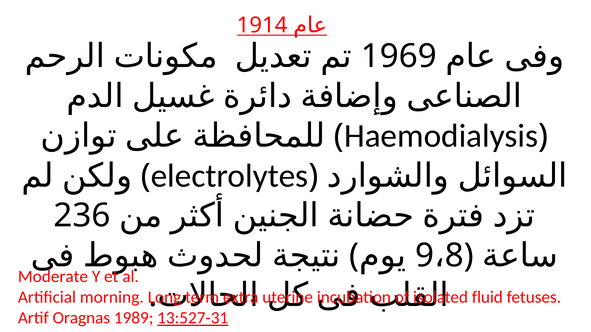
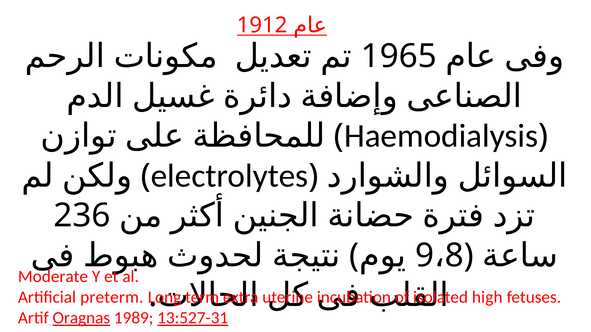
1914: 1914 -> 1912
1969: 1969 -> 1965
morning: morning -> preterm
fluid: fluid -> high
Oragnas underline: none -> present
